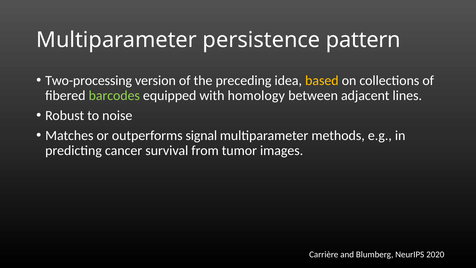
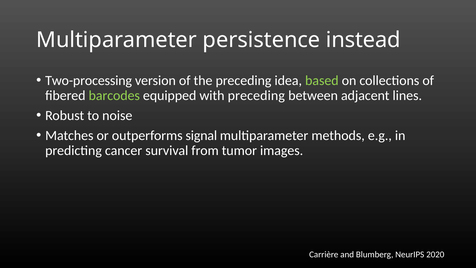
pattern: pattern -> instead
based colour: yellow -> light green
with homology: homology -> preceding
